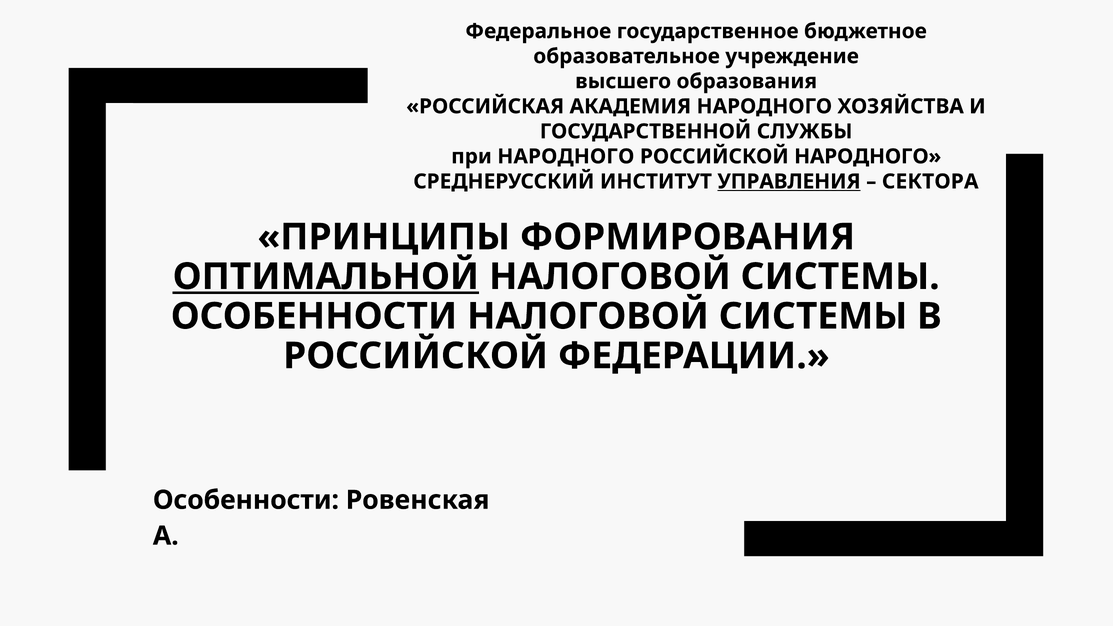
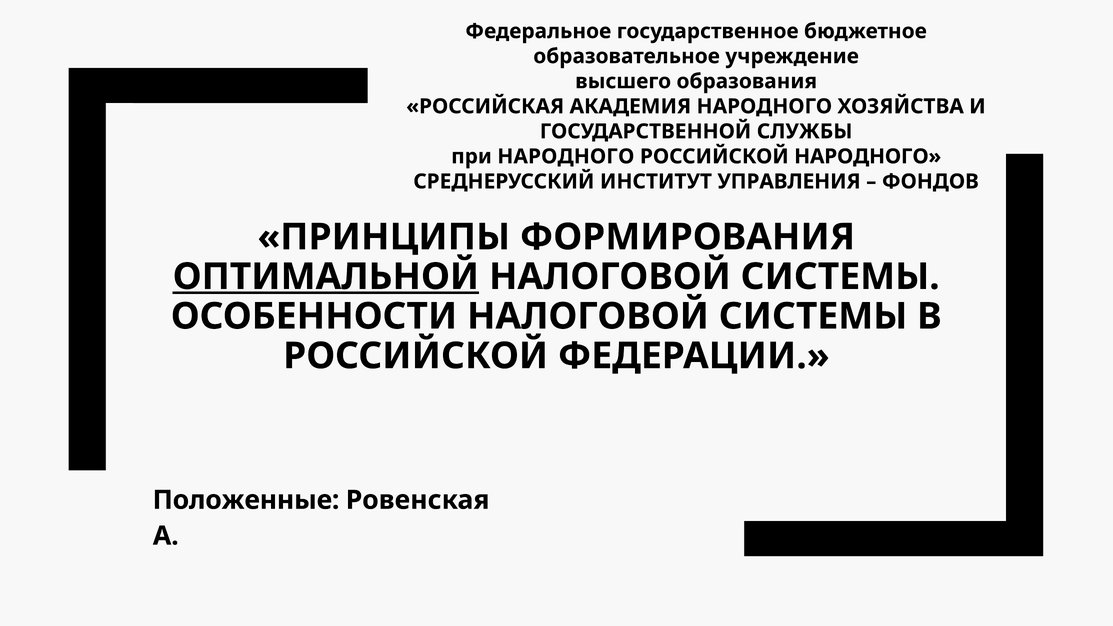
УПРАВЛЕНИЯ underline: present -> none
СЕКТОРА: СЕКТОРА -> ФОНДОВ
Особенности at (246, 500): Особенности -> Положенные
